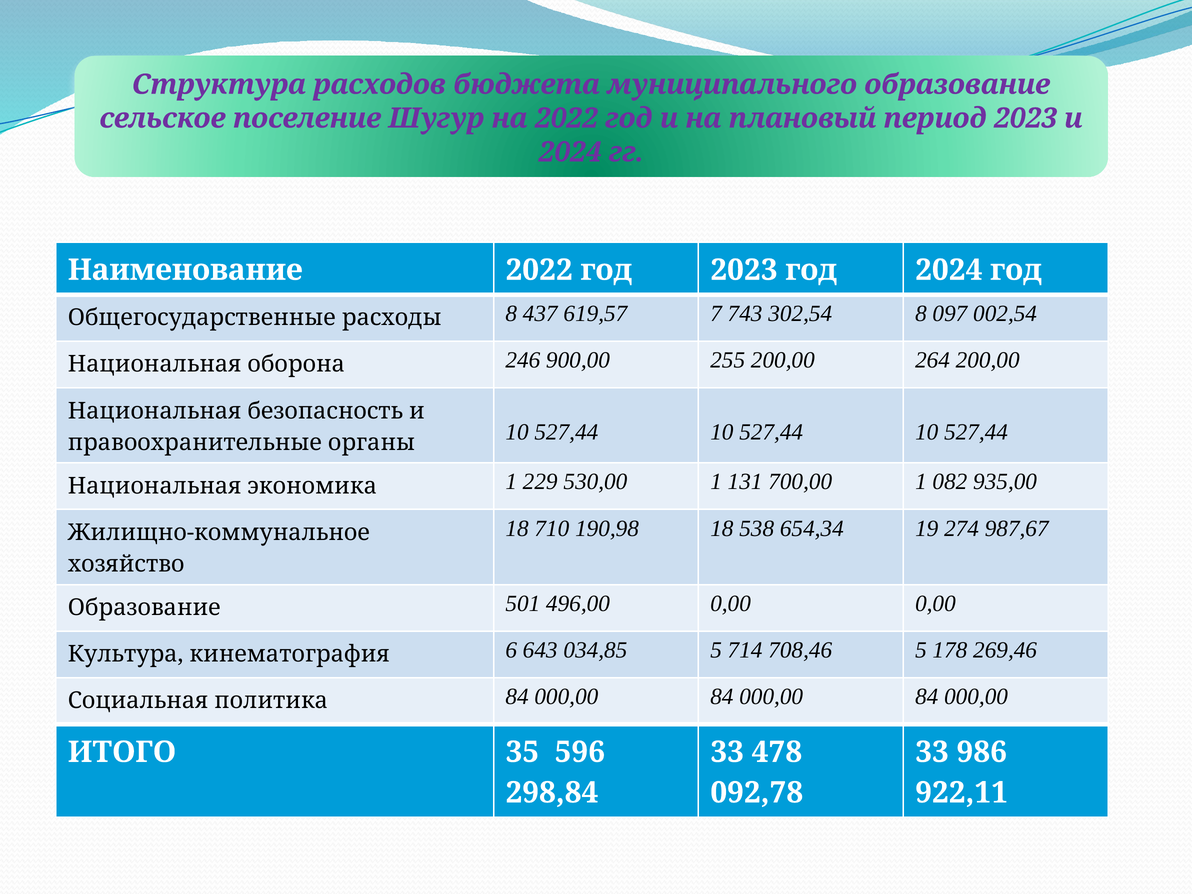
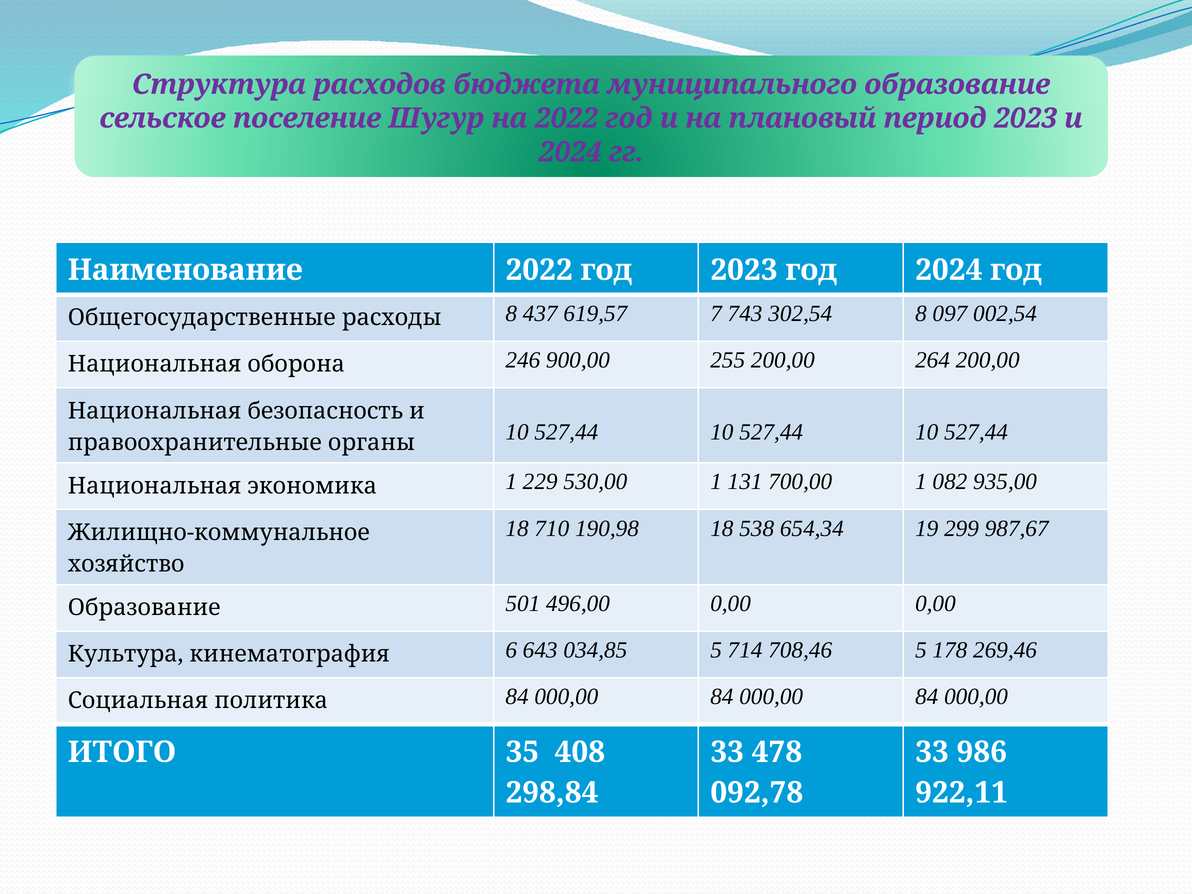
274: 274 -> 299
596: 596 -> 408
